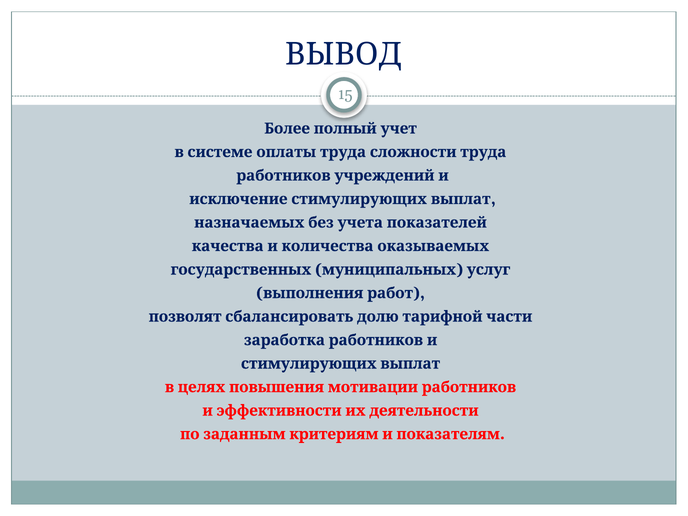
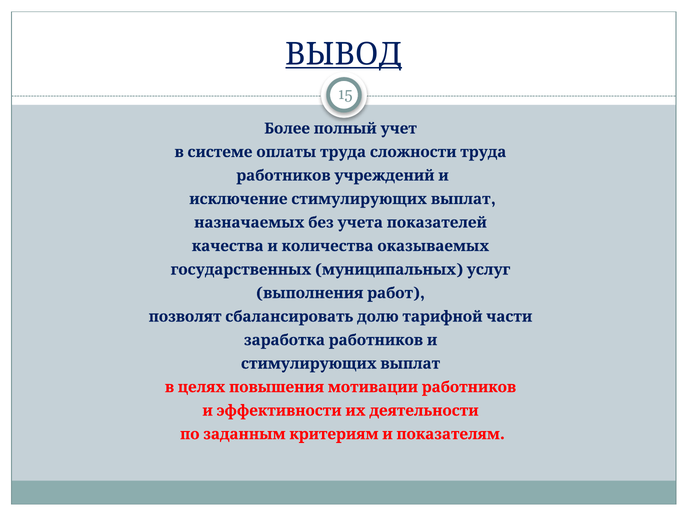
ВЫВОД underline: none -> present
